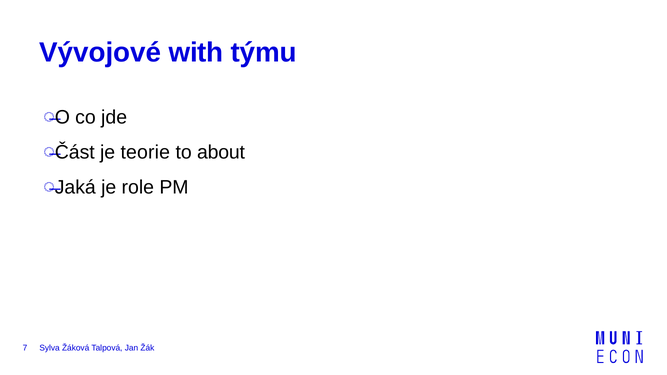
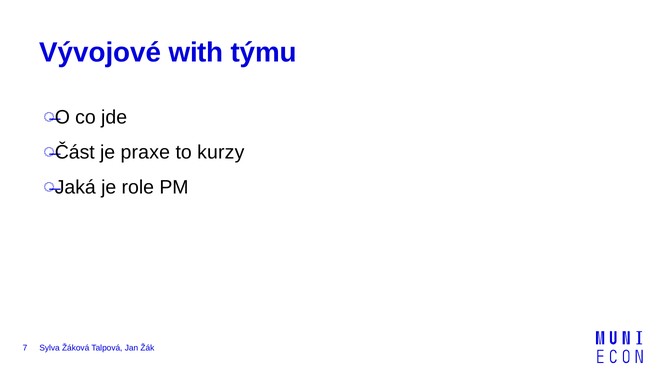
teorie: teorie -> praxe
about: about -> kurzy
